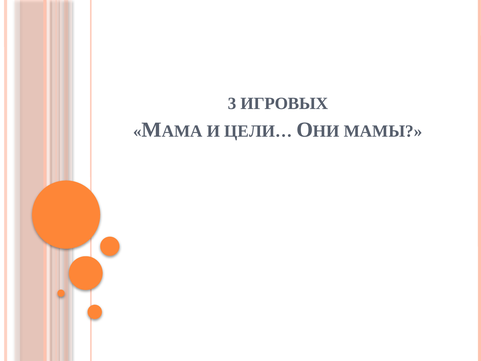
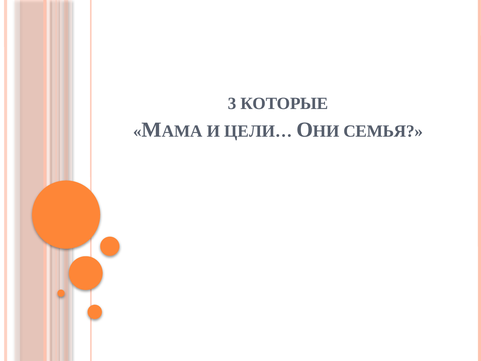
ИГРОВЫХ: ИГРОВЫХ -> КОТОРЫЕ
МАМЫ: МАМЫ -> СЕМЬЯ
